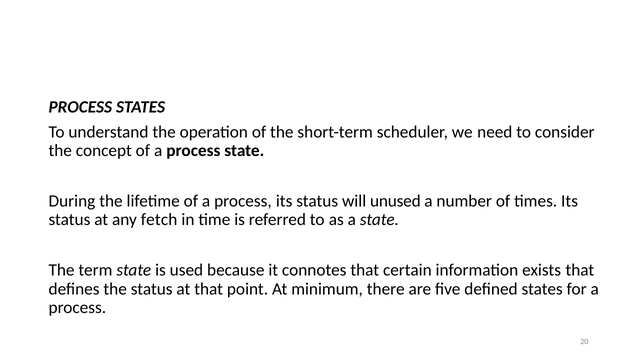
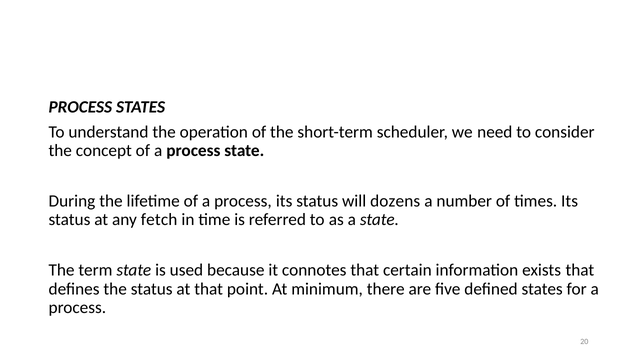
unused: unused -> dozens
